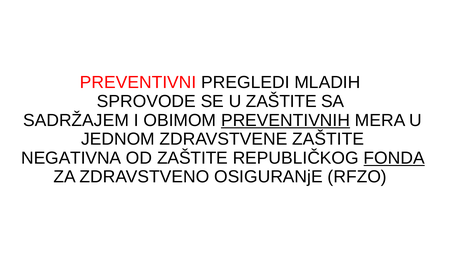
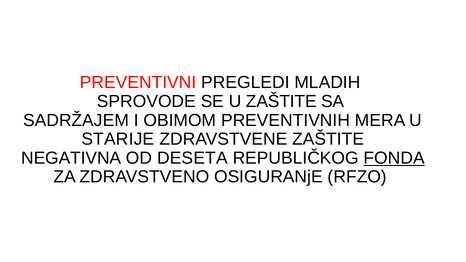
PREVENTIVNIH underline: present -> none
JEDNOM: JEDNOM -> STARIJE
OD ZAŠTITE: ZAŠTITE -> DESETA
